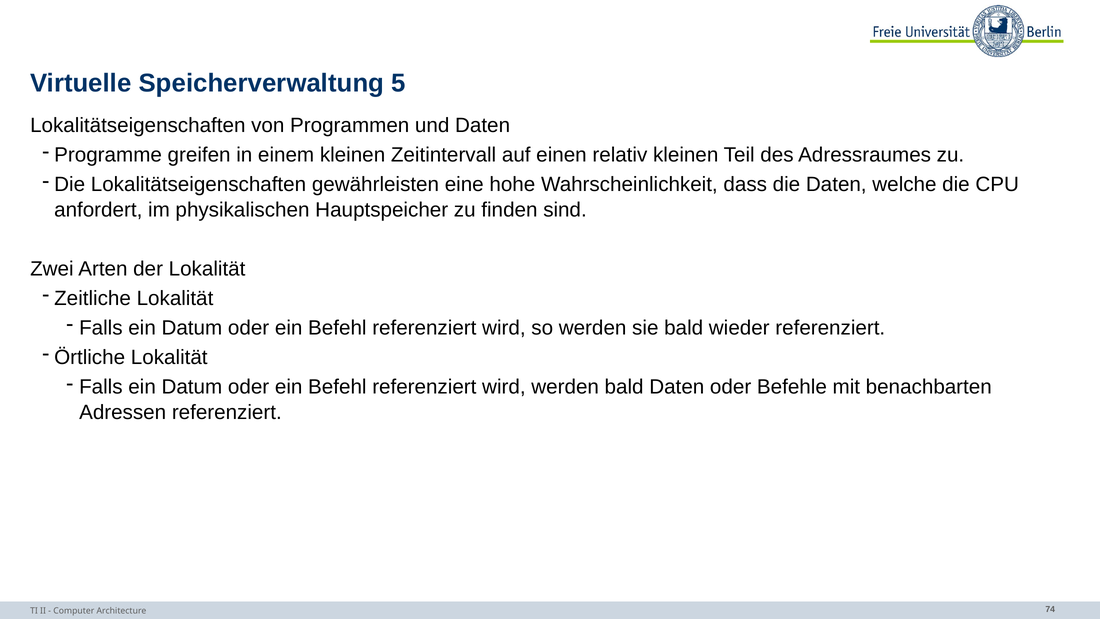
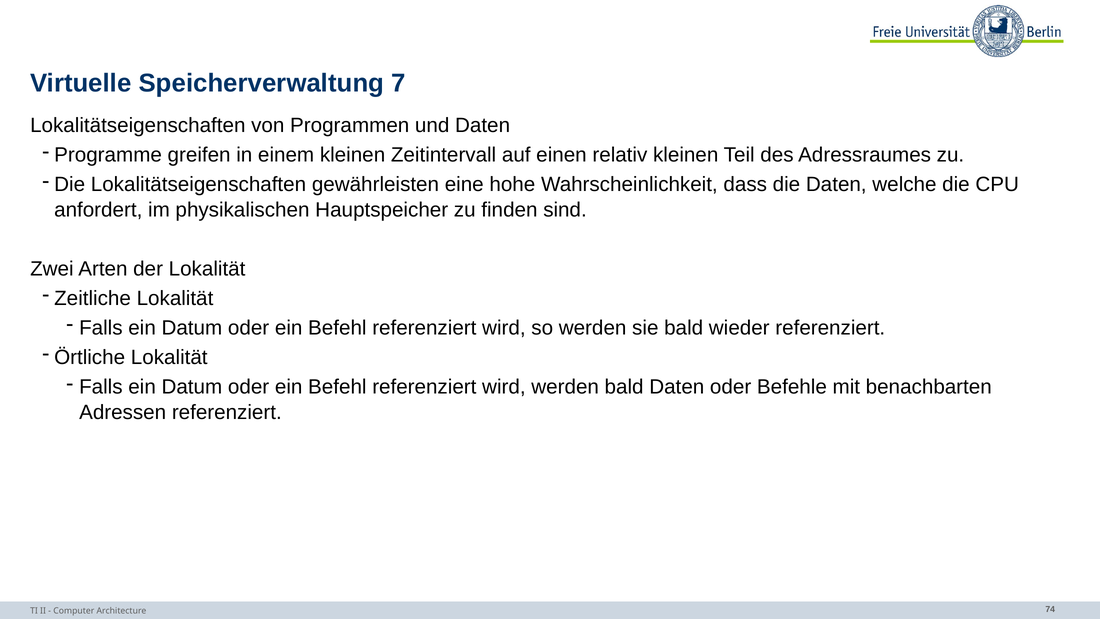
5: 5 -> 7
